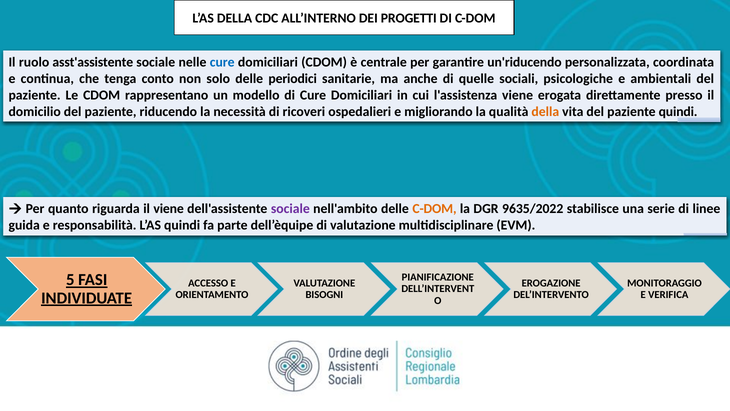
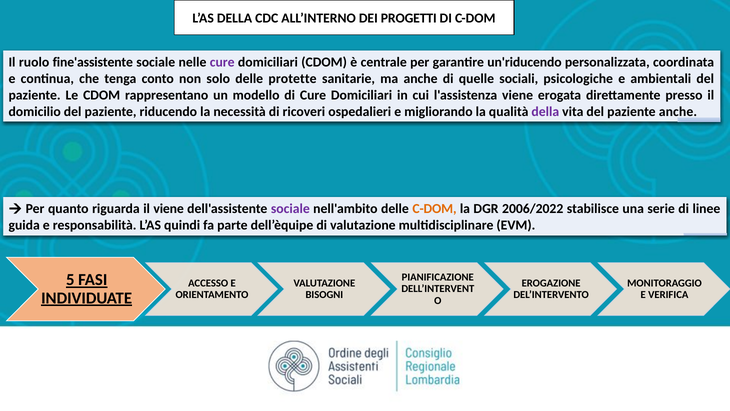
asst'assistente: asst'assistente -> fine'assistente
cure at (222, 62) colour: blue -> purple
periodici: periodici -> protette
della at (545, 112) colour: orange -> purple
paziente quindi: quindi -> anche
9635/2022: 9635/2022 -> 2006/2022
